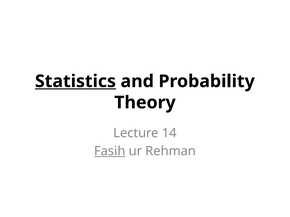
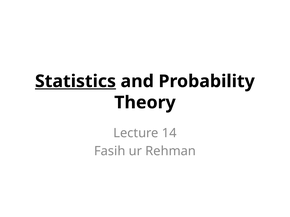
Fasih underline: present -> none
